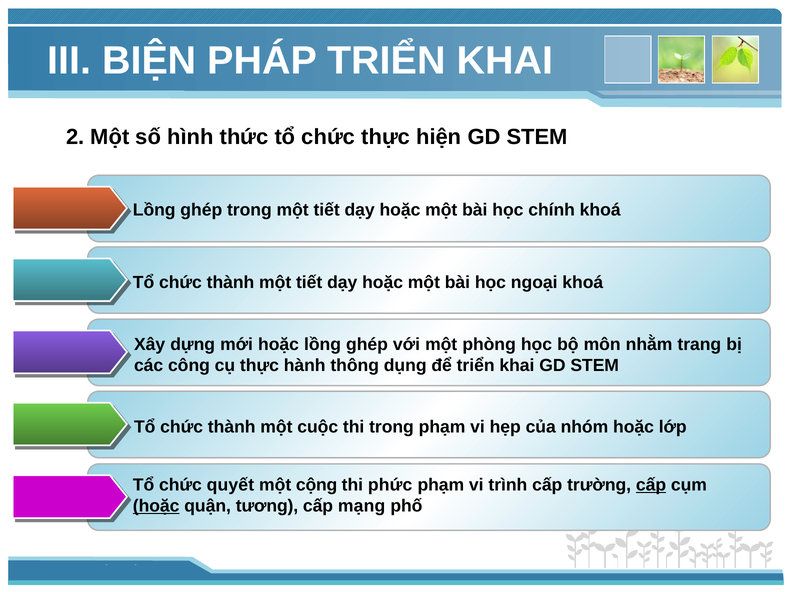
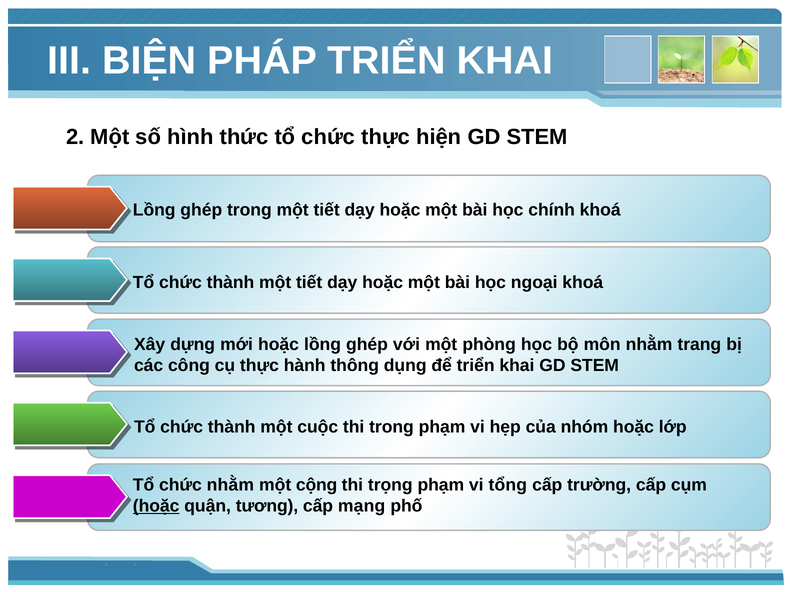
chức quyết: quyết -> nhằm
phức: phức -> trọng
trình: trình -> tổng
cấp at (651, 485) underline: present -> none
